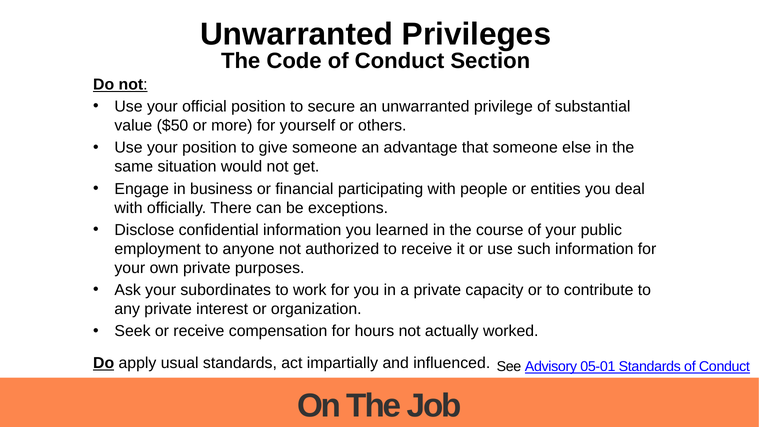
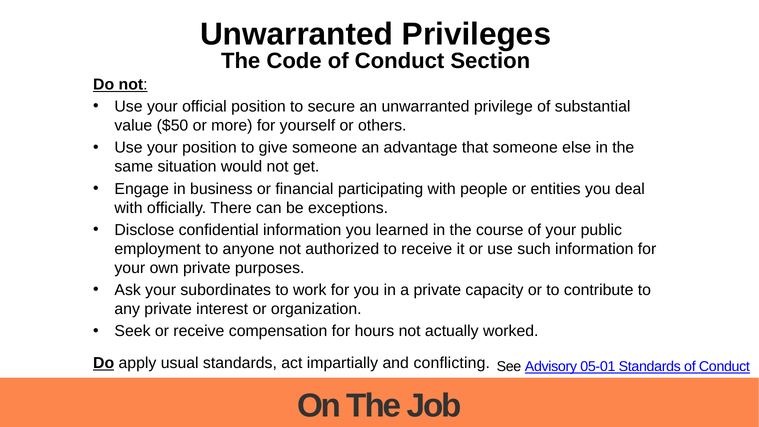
influenced: influenced -> conflicting
